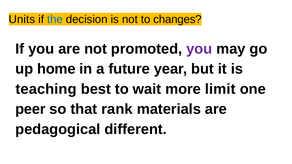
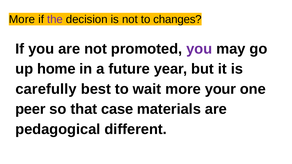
Units at (22, 19): Units -> More
the colour: blue -> purple
teaching: teaching -> carefully
limit: limit -> your
rank: rank -> case
